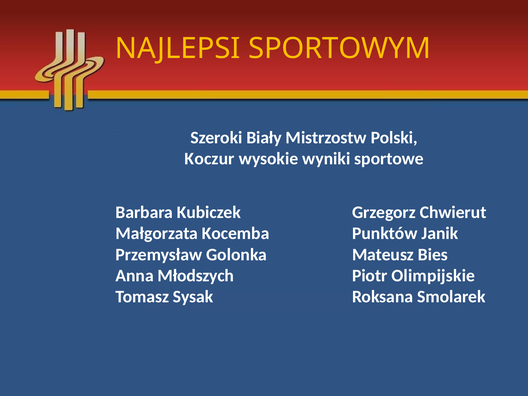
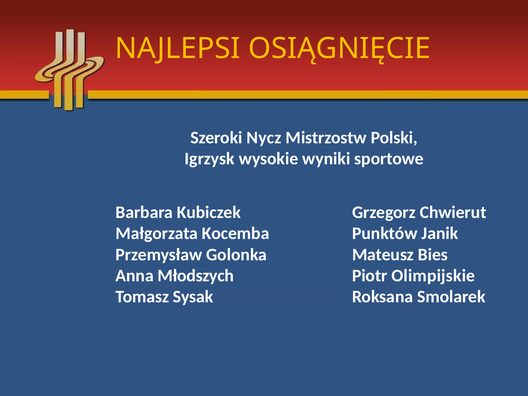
SPORTOWYM: SPORTOWYM -> OSIĄGNIĘCIE
Biały: Biały -> Nycz
Koczur: Koczur -> Igrzysk
